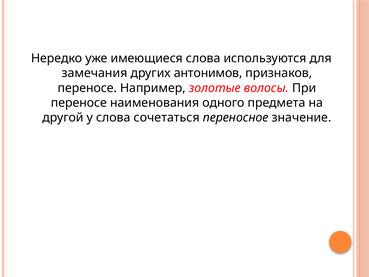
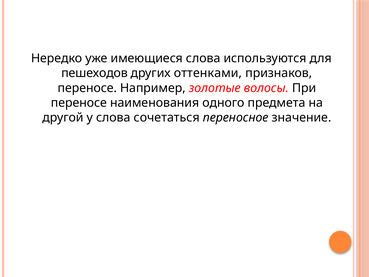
замечания: замечания -> пешеходов
антонимов: антонимов -> оттенками
